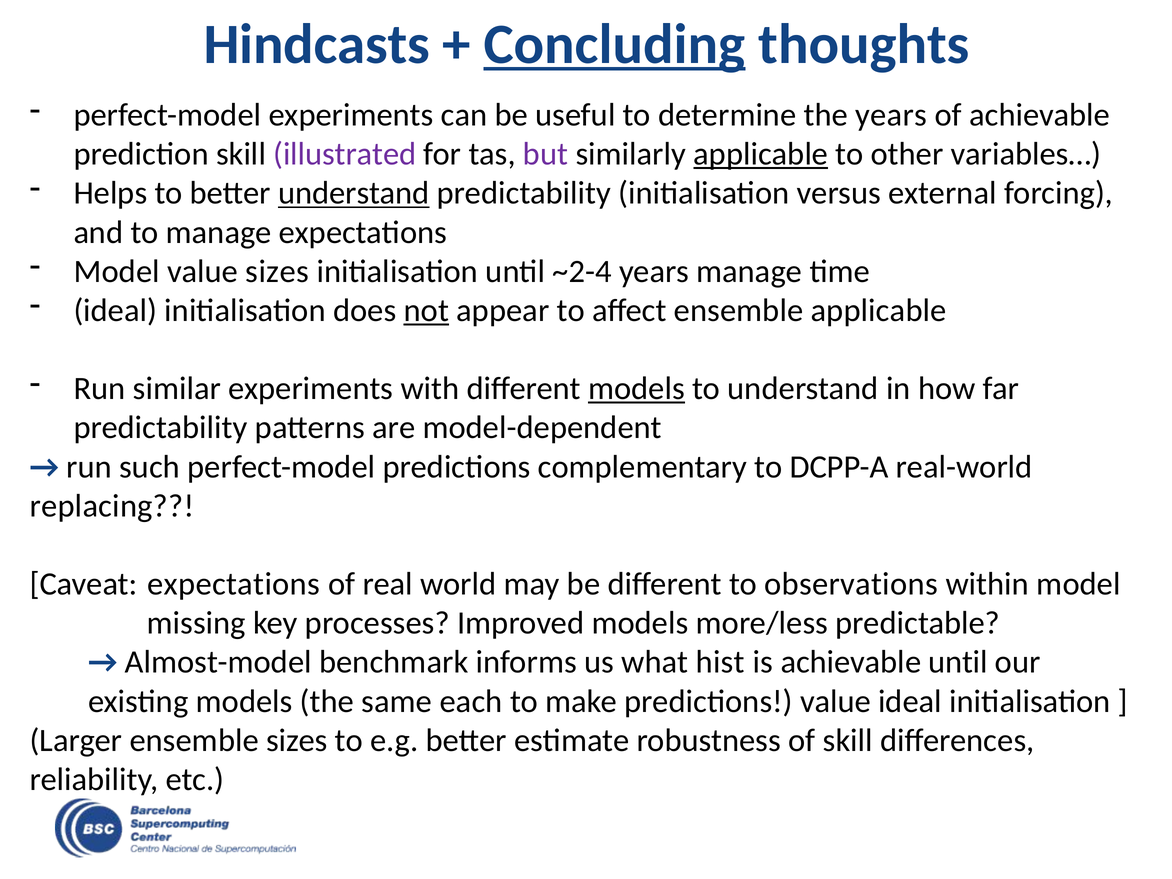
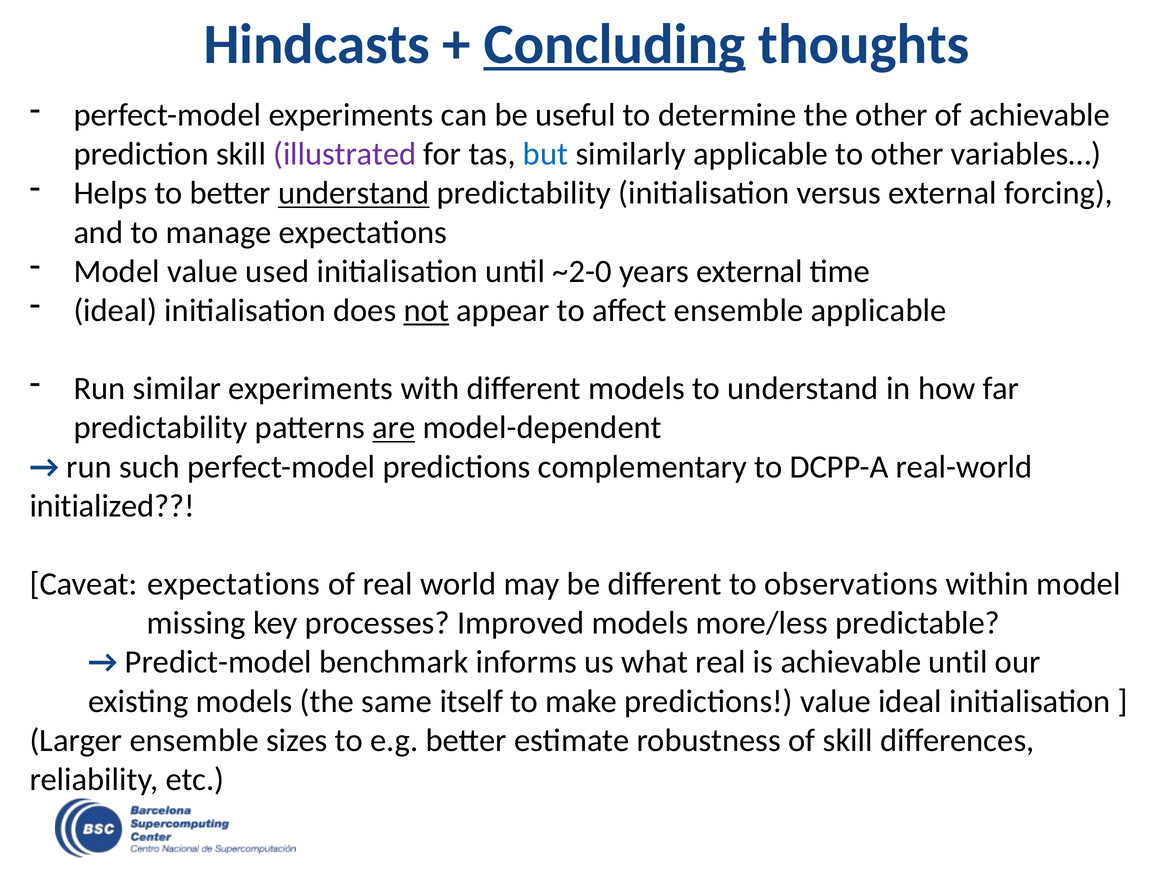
the years: years -> other
but colour: purple -> blue
applicable at (761, 154) underline: present -> none
value sizes: sizes -> used
~2-4: ~2-4 -> ~2-0
years manage: manage -> external
models at (636, 389) underline: present -> none
are underline: none -> present
replacing: replacing -> initialized
Almost-model: Almost-model -> Predict-model
what hist: hist -> real
each: each -> itself
